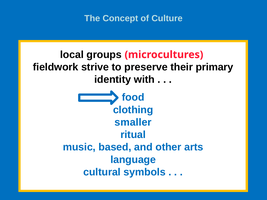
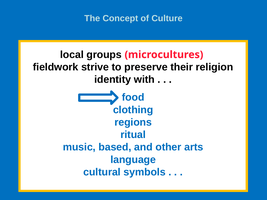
primary: primary -> religion
smaller: smaller -> regions
